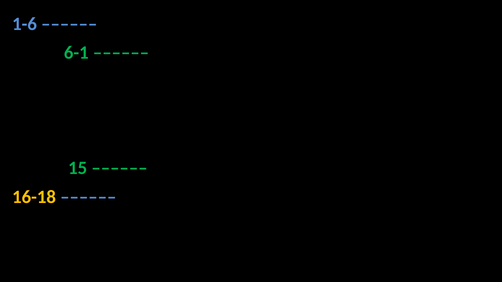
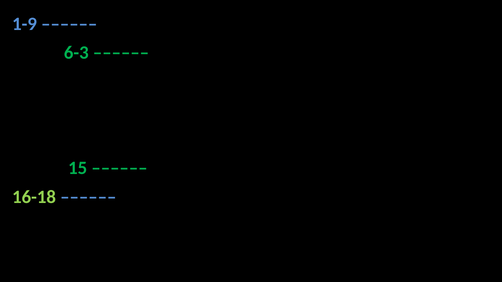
1-6: 1-6 -> 1-9
6-1: 6-1 -> 6-3
16-18 colour: yellow -> light green
